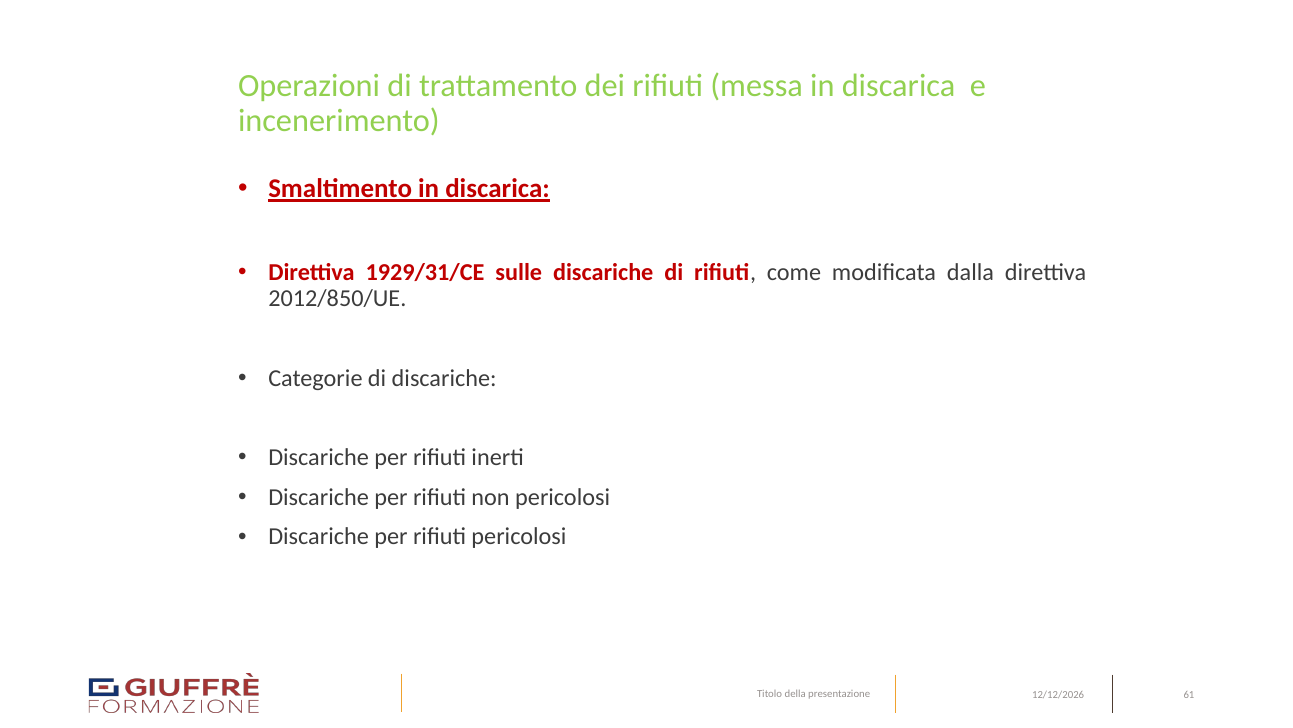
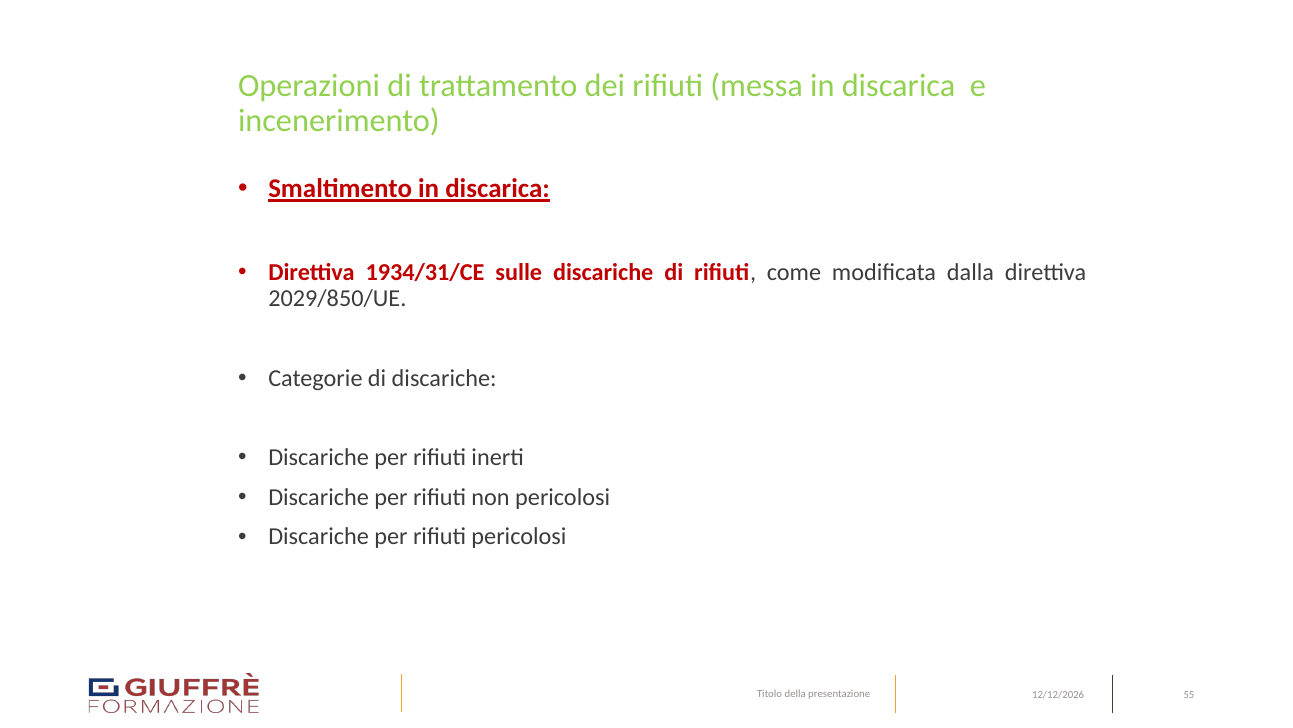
1929/31/CE: 1929/31/CE -> 1934/31/CE
2012/850/UE: 2012/850/UE -> 2029/850/UE
61: 61 -> 55
